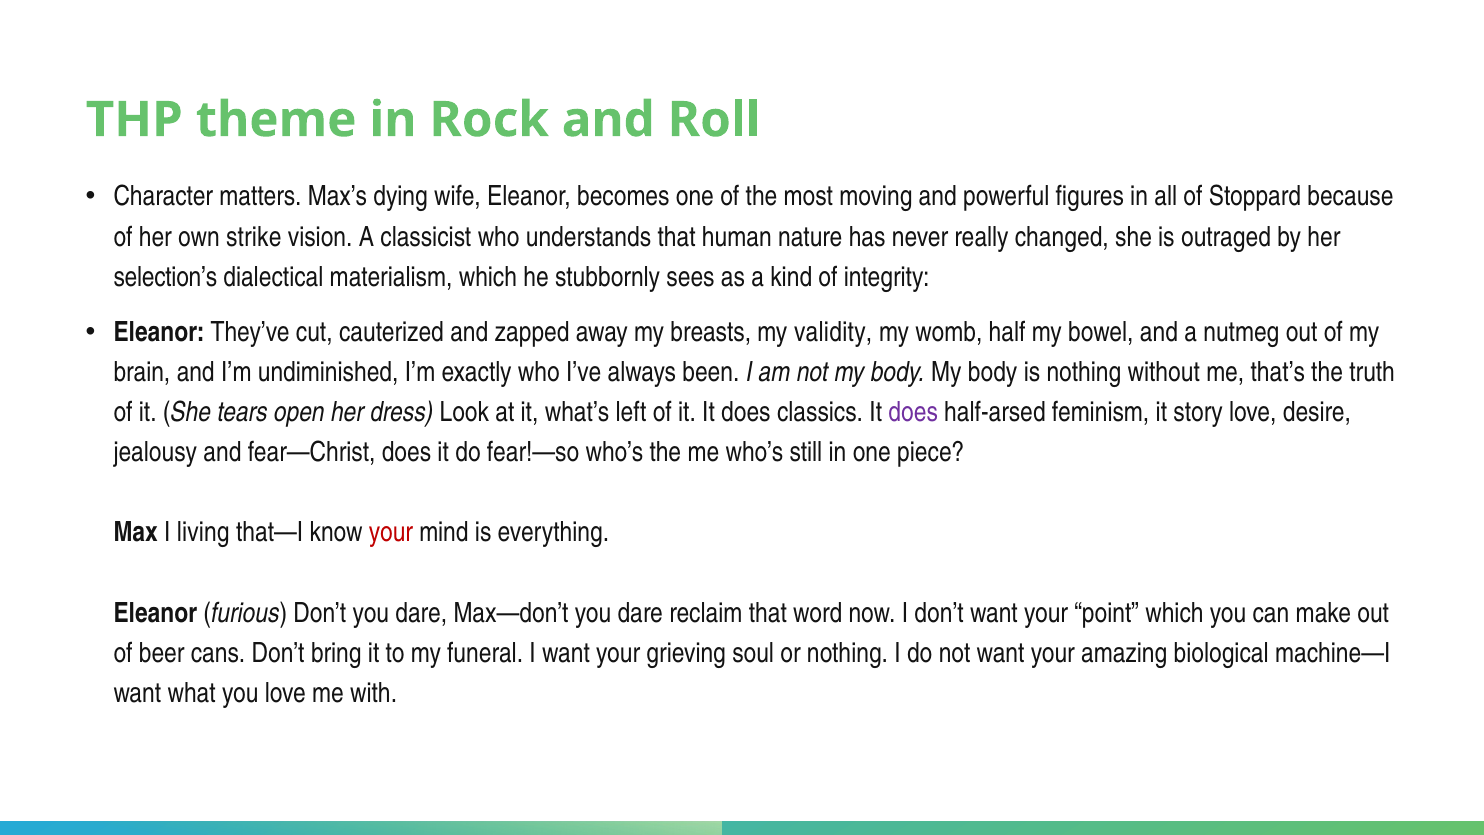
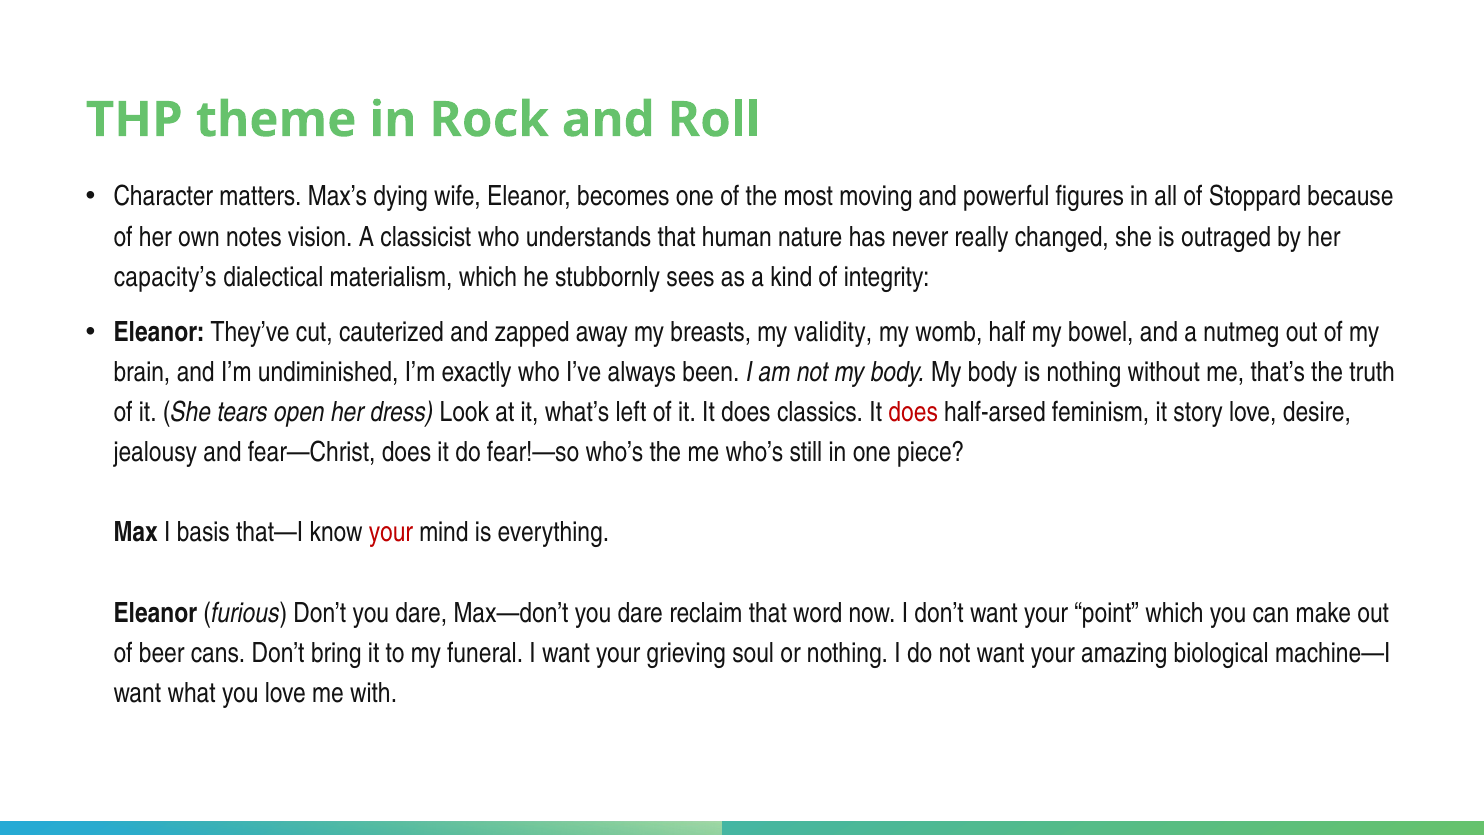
strike: strike -> notes
selection’s: selection’s -> capacity’s
does at (913, 412) colour: purple -> red
living: living -> basis
